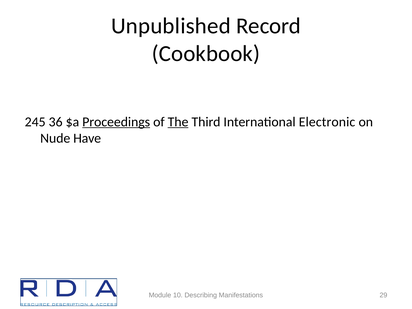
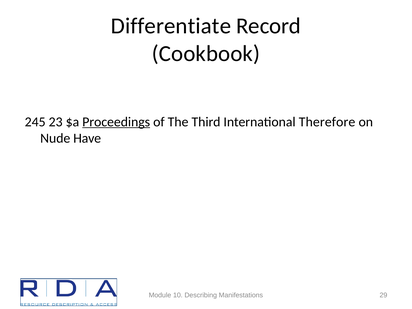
Unpublished: Unpublished -> Differentiate
36: 36 -> 23
The underline: present -> none
Electronic: Electronic -> Therefore
